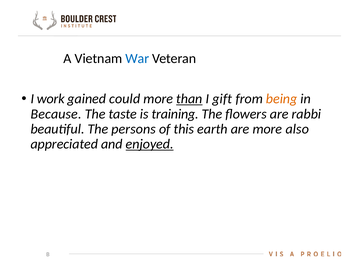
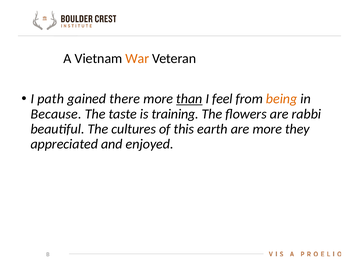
War colour: blue -> orange
work: work -> path
could: could -> there
gift: gift -> feel
persons: persons -> cultures
also: also -> they
enjoyed underline: present -> none
